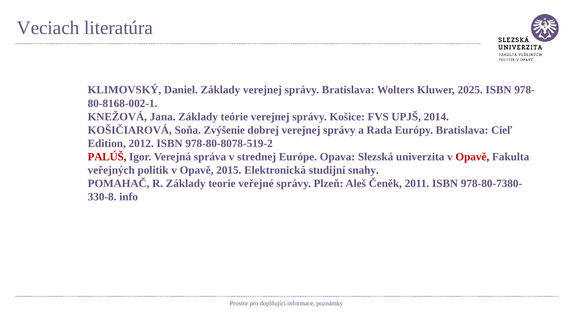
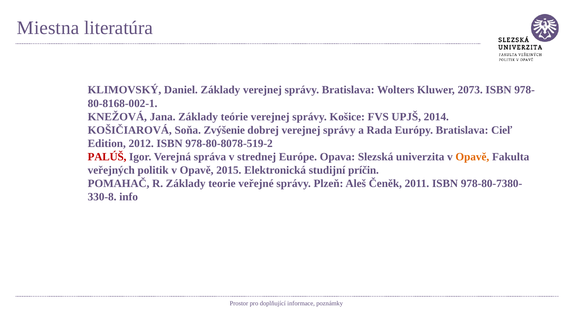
Veciach: Veciach -> Miestna
2025: 2025 -> 2073
Opavě at (472, 157) colour: red -> orange
snahy: snahy -> príčin
